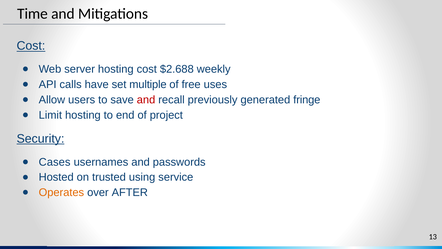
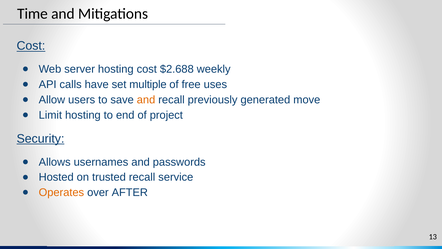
and at (146, 100) colour: red -> orange
fringe: fringe -> move
Cases: Cases -> Allows
trusted using: using -> recall
